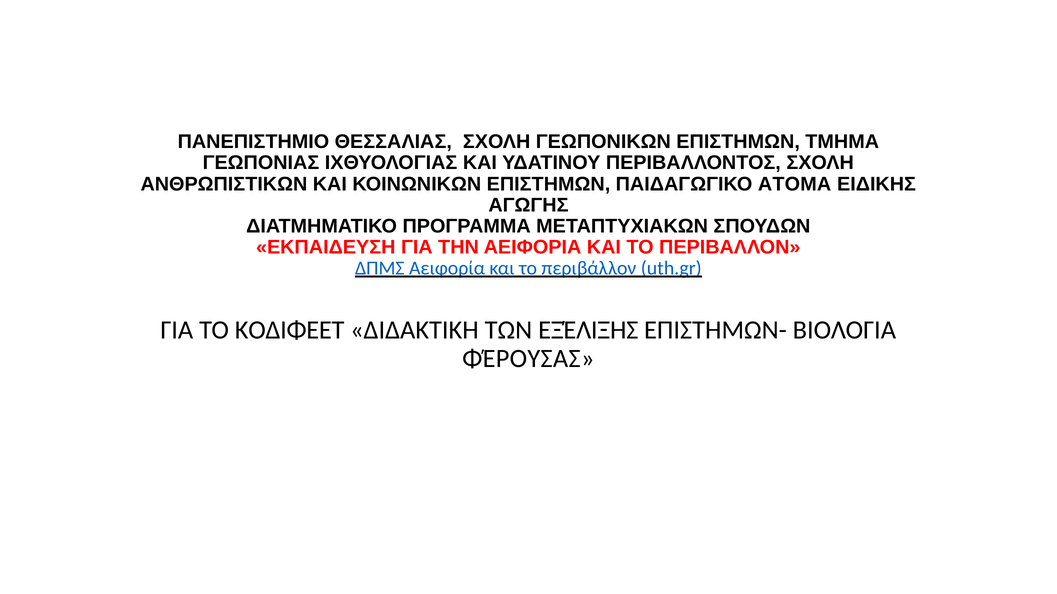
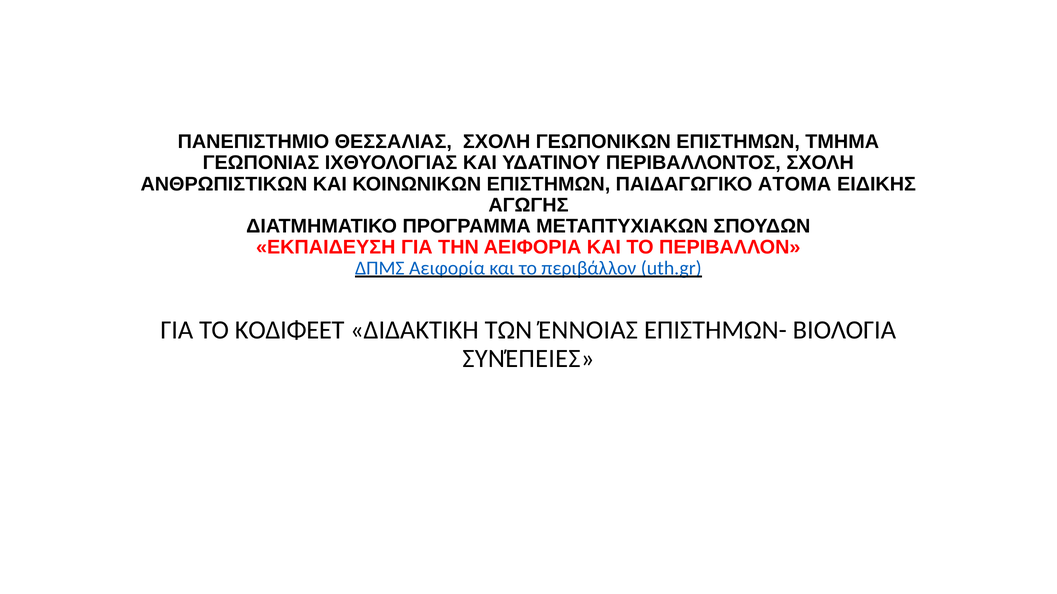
ΕΞΈΛΙΞΗΣ: ΕΞΈΛΙΞΗΣ -> ΈΝΝΟΙΑΣ
ΦΈΡΟΥΣΑΣ: ΦΈΡΟΥΣΑΣ -> ΣΥΝΈΠΕΙΕΣ
